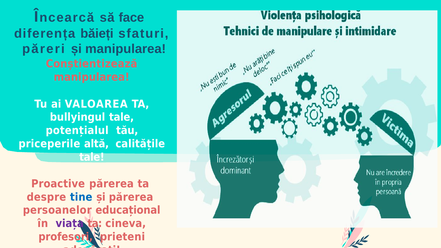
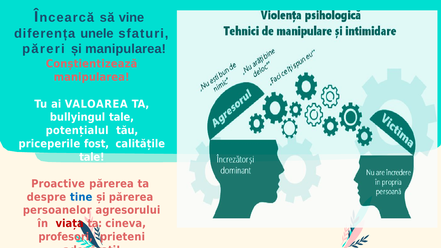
face: face -> vine
băieți: băieți -> unele
altă: altă -> fost
educațional: educațional -> agresorului
viața colour: purple -> red
